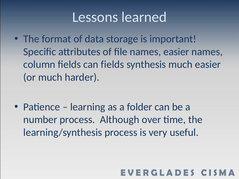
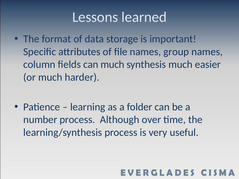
names easier: easier -> group
can fields: fields -> much
